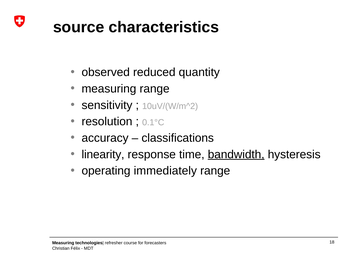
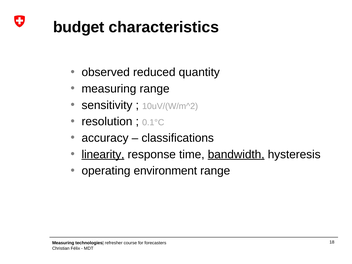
source: source -> budget
linearity underline: none -> present
immediately: immediately -> environment
